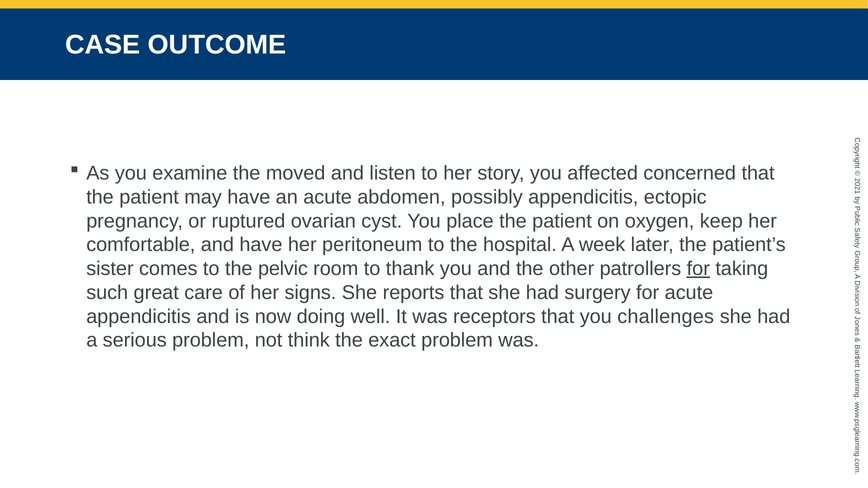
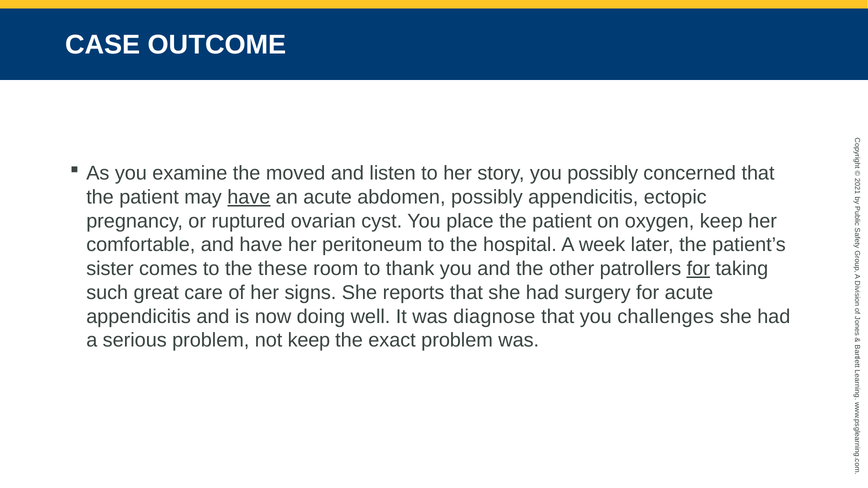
you affected: affected -> possibly
have at (249, 197) underline: none -> present
pelvic: pelvic -> these
receptors: receptors -> diagnose
not think: think -> keep
